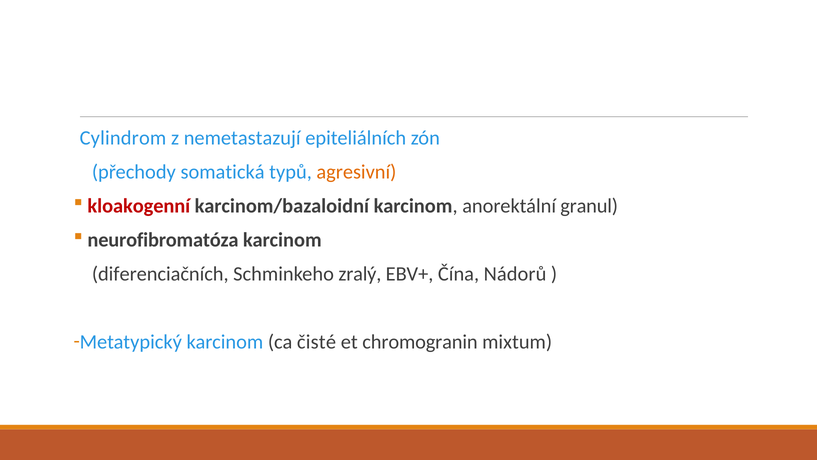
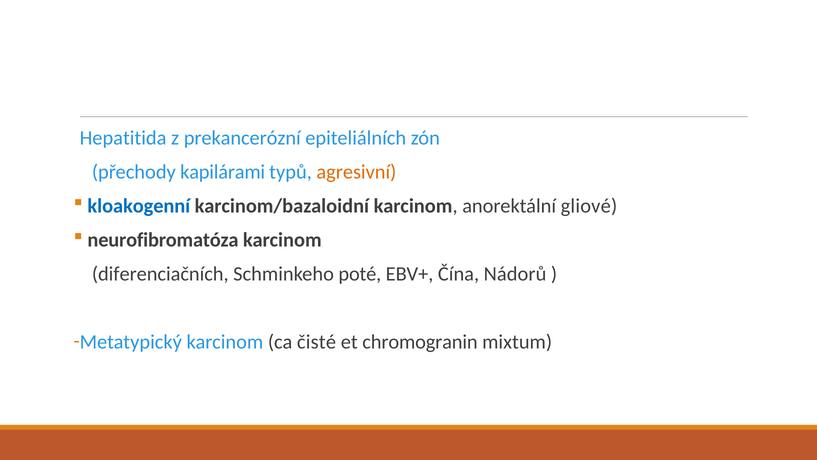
Cylindrom: Cylindrom -> Hepatitida
nemetastazují: nemetastazují -> prekancerózní
somatická: somatická -> kapilárami
kloakogenní colour: red -> blue
granul: granul -> gliové
zralý: zralý -> poté
